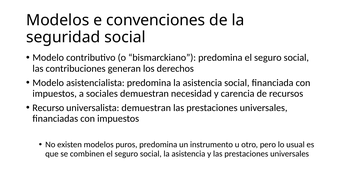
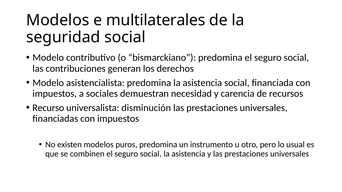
convenciones: convenciones -> multilaterales
universalista demuestran: demuestran -> disminución
